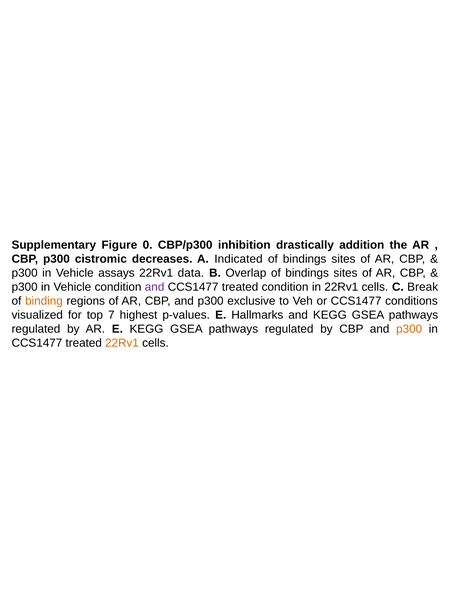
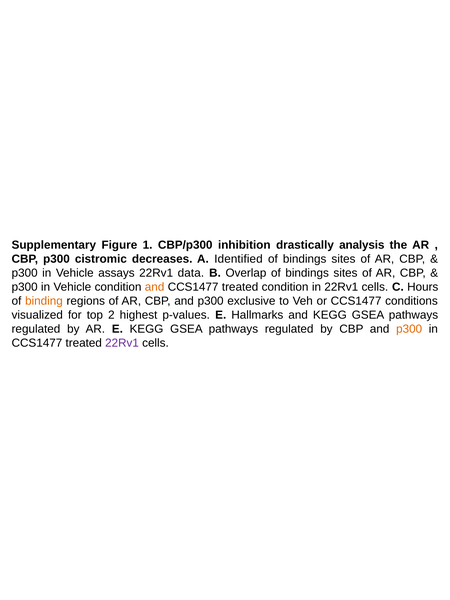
0: 0 -> 1
addition: addition -> analysis
Indicated: Indicated -> Identified
and at (155, 287) colour: purple -> orange
Break: Break -> Hours
7: 7 -> 2
22Rv1 at (122, 343) colour: orange -> purple
